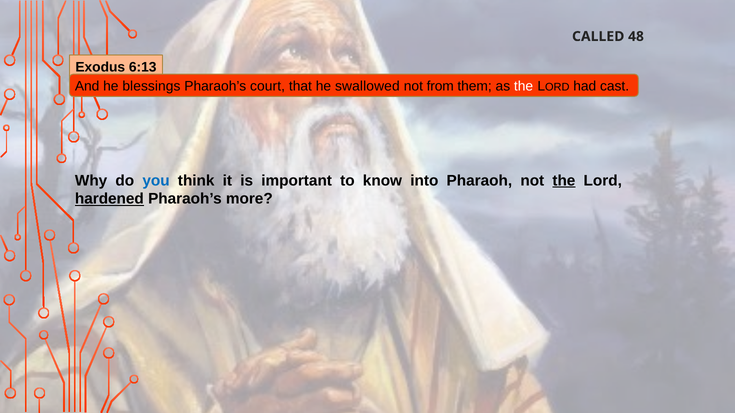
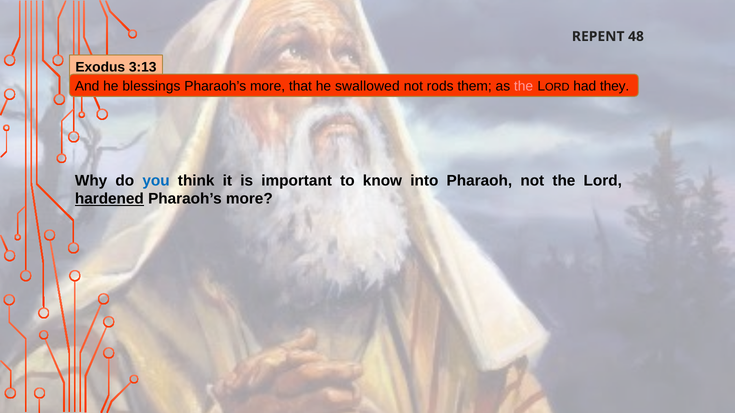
CALLED: CALLED -> REPENT
6:13: 6:13 -> 3:13
court at (268, 86): court -> more
from: from -> rods
the at (524, 86) colour: white -> pink
cast: cast -> they
the at (564, 181) underline: present -> none
